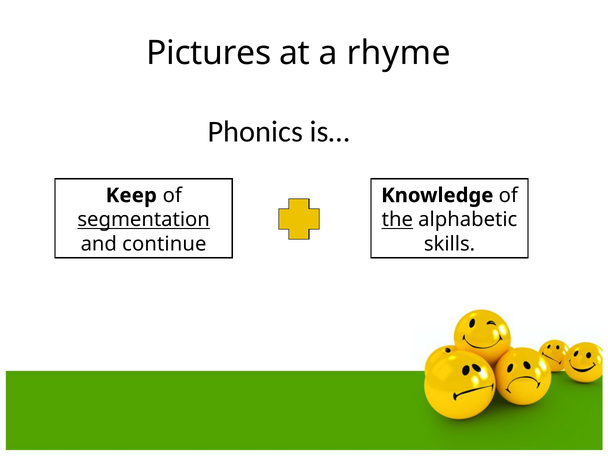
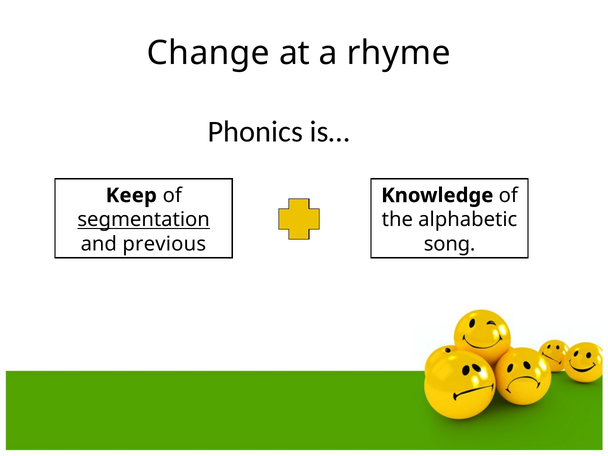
Pictures: Pictures -> Change
the underline: present -> none
continue: continue -> previous
skills: skills -> song
